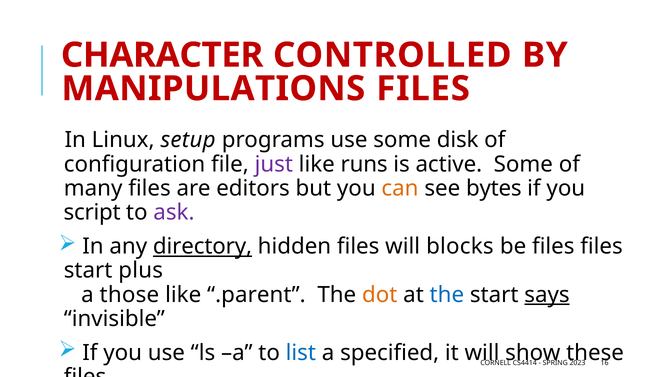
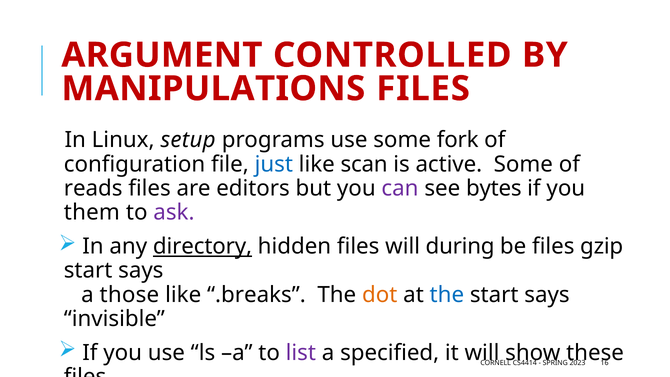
CHARACTER: CHARACTER -> ARGUMENT
disk: disk -> fork
just colour: purple -> blue
runs: runs -> scan
many: many -> reads
can at (400, 188) colour: orange -> purple
script: script -> them
blocks: blocks -> during
files files: files -> gzip
plus at (141, 271): plus -> says
.parent: .parent -> .breaks
says at (547, 295) underline: present -> none
list colour: blue -> purple
